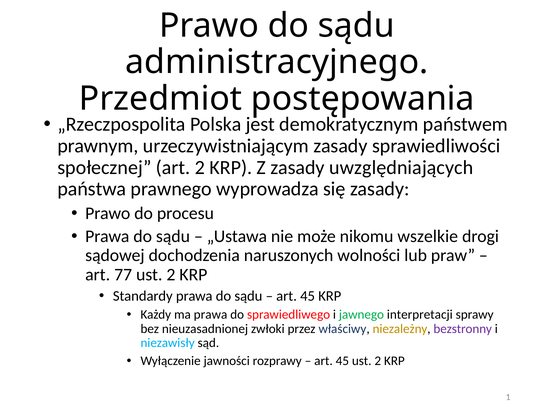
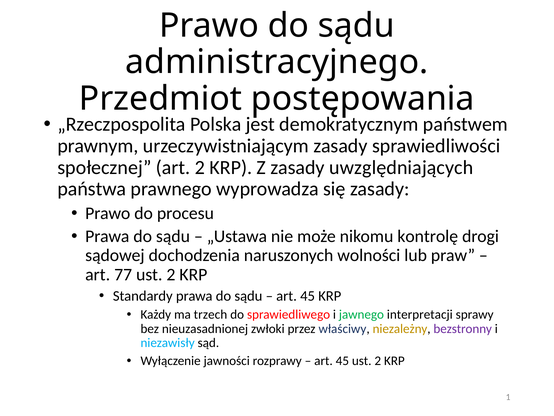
wszelkie: wszelkie -> kontrolę
ma prawa: prawa -> trzech
